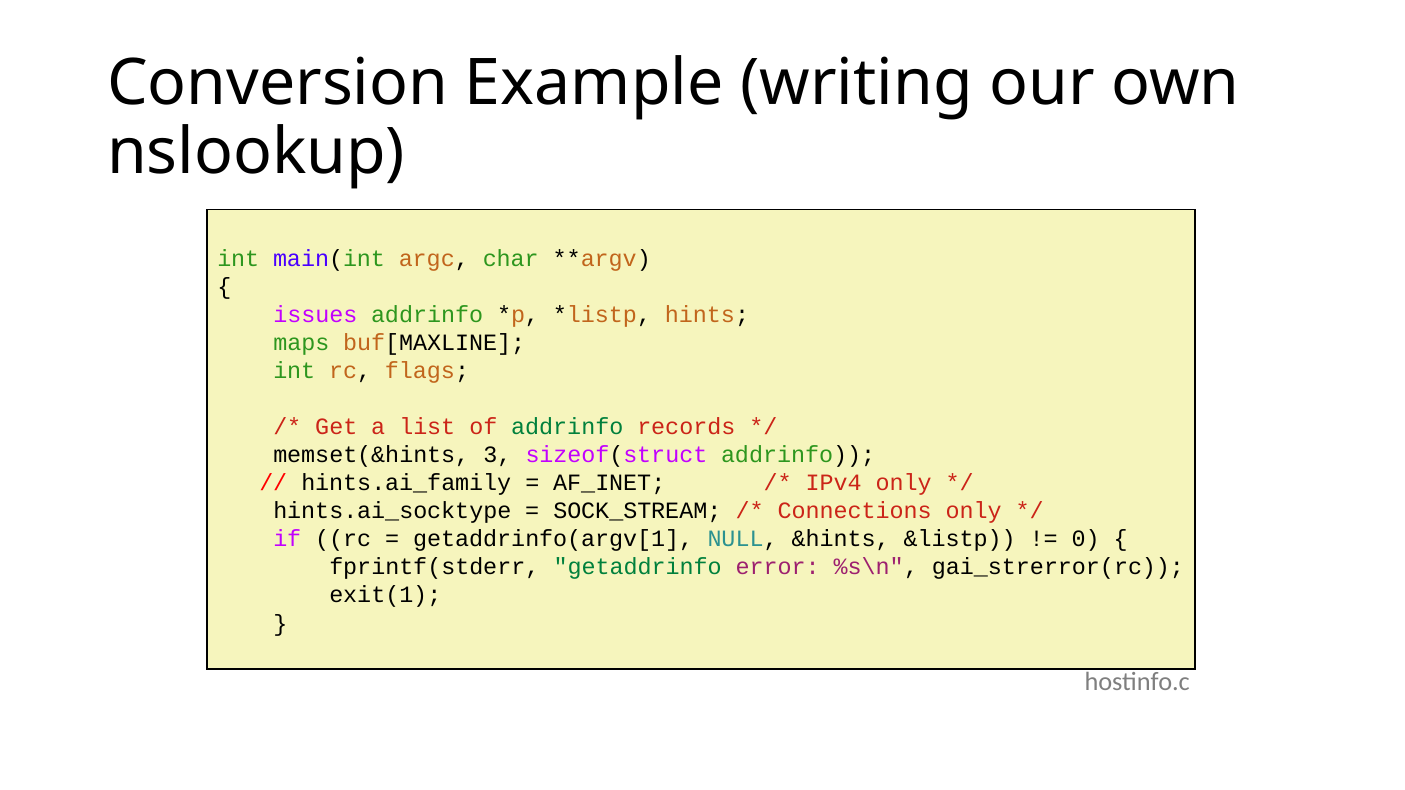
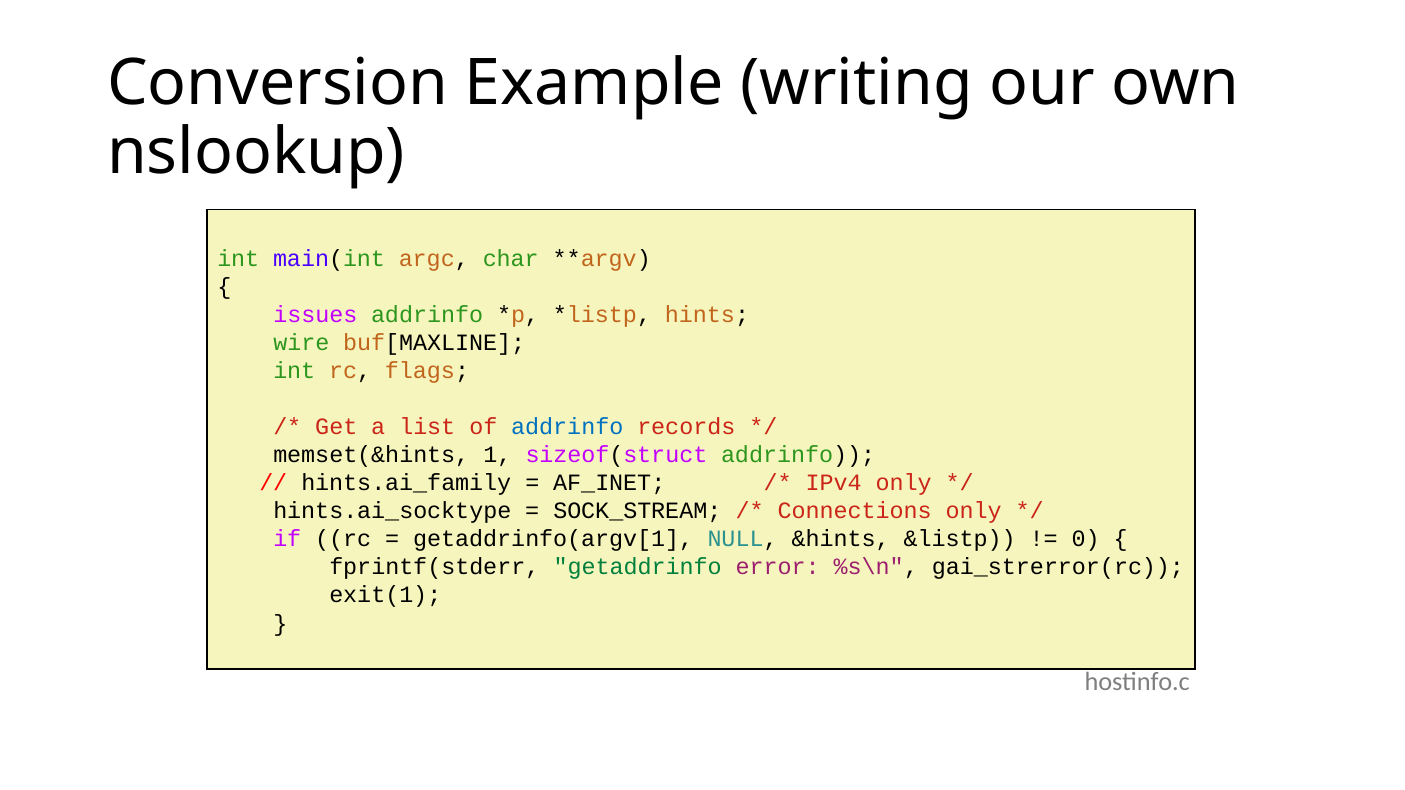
maps: maps -> wire
addrinfo at (567, 427) colour: green -> blue
3: 3 -> 1
